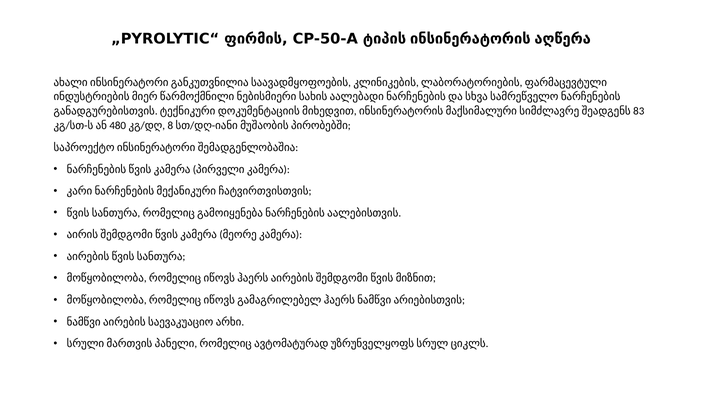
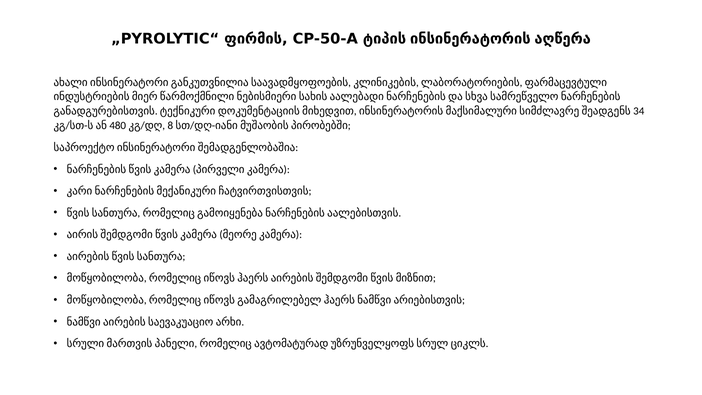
83: 83 -> 34
